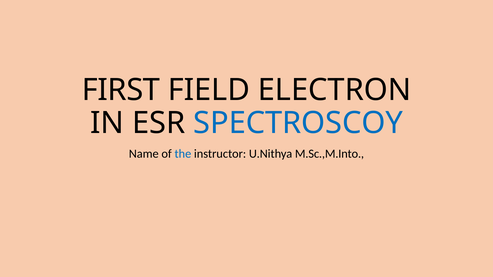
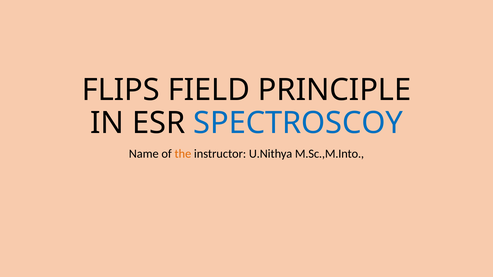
FIRST: FIRST -> FLIPS
ELECTRON: ELECTRON -> PRINCIPLE
the colour: blue -> orange
